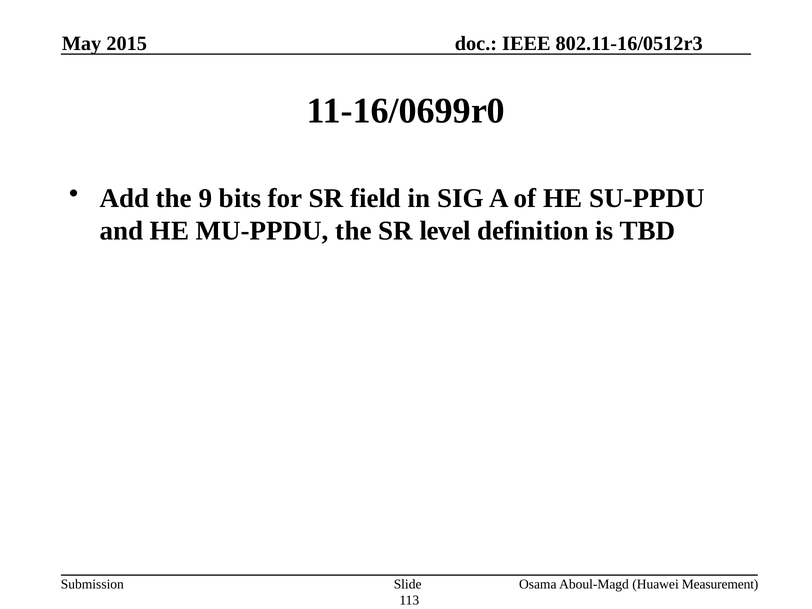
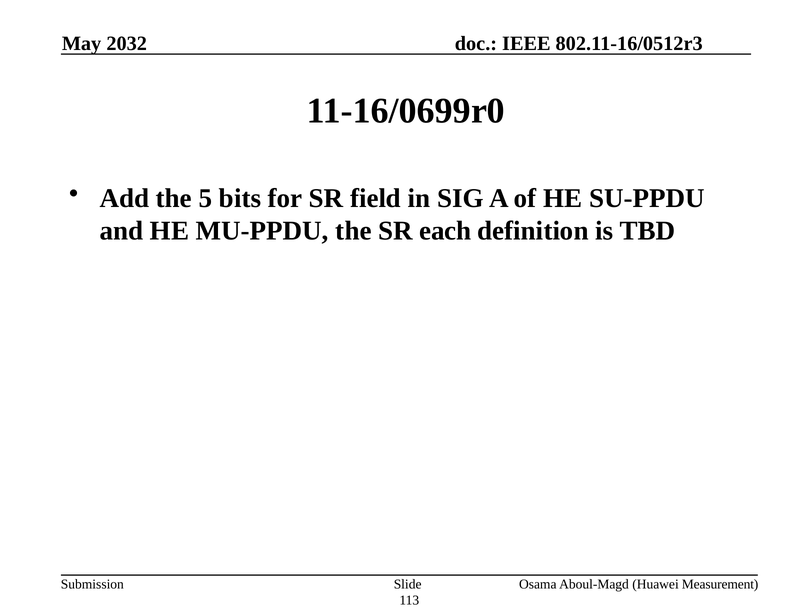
2015: 2015 -> 2032
9: 9 -> 5
level: level -> each
